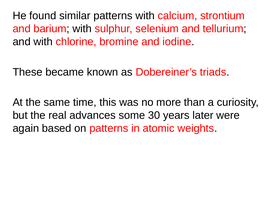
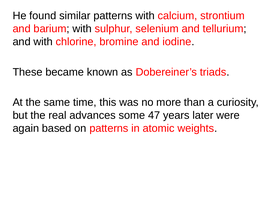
30: 30 -> 47
